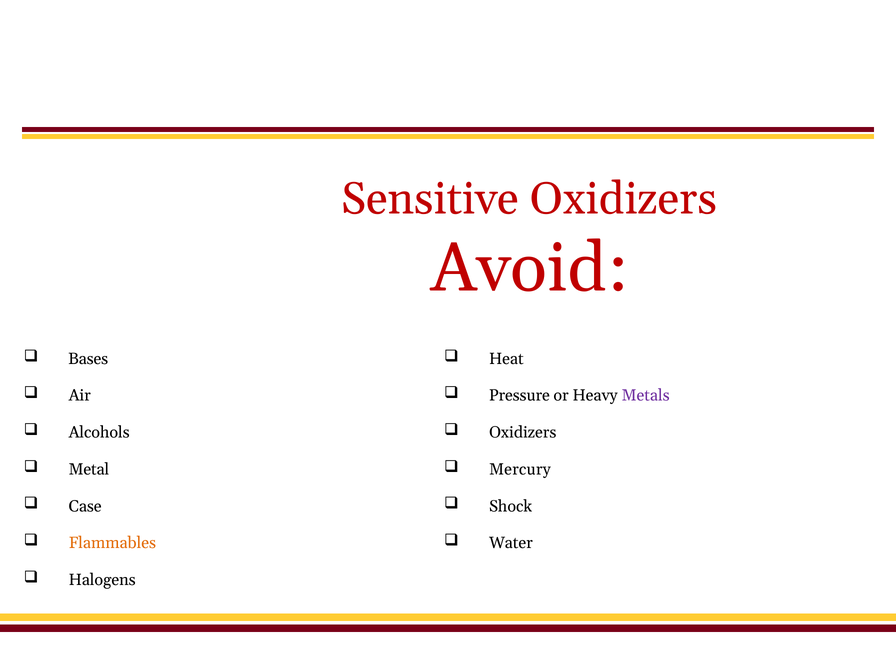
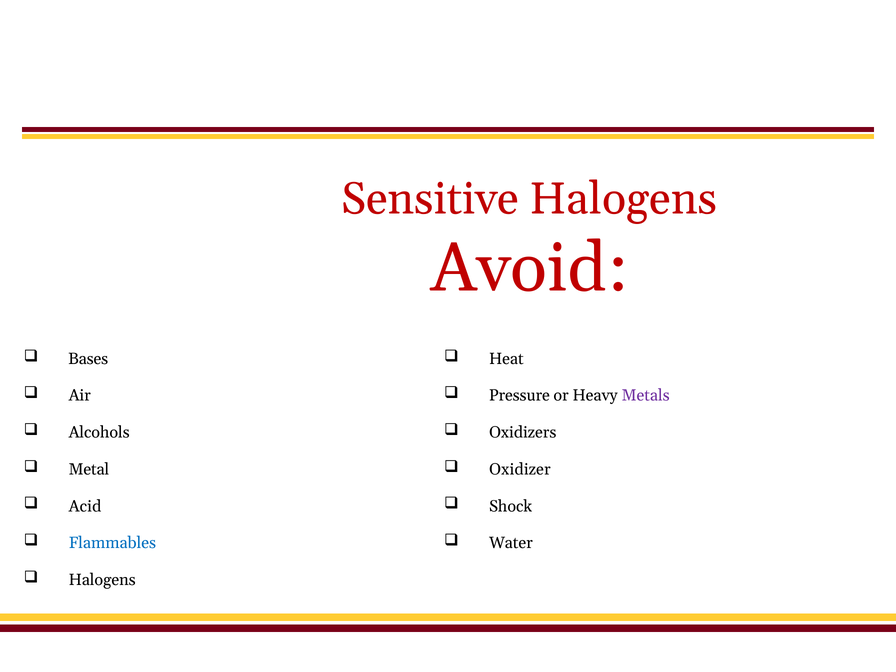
Sensitive Oxidizers: Oxidizers -> Halogens
Mercury: Mercury -> Oxidizer
Case: Case -> Acid
Flammables colour: orange -> blue
